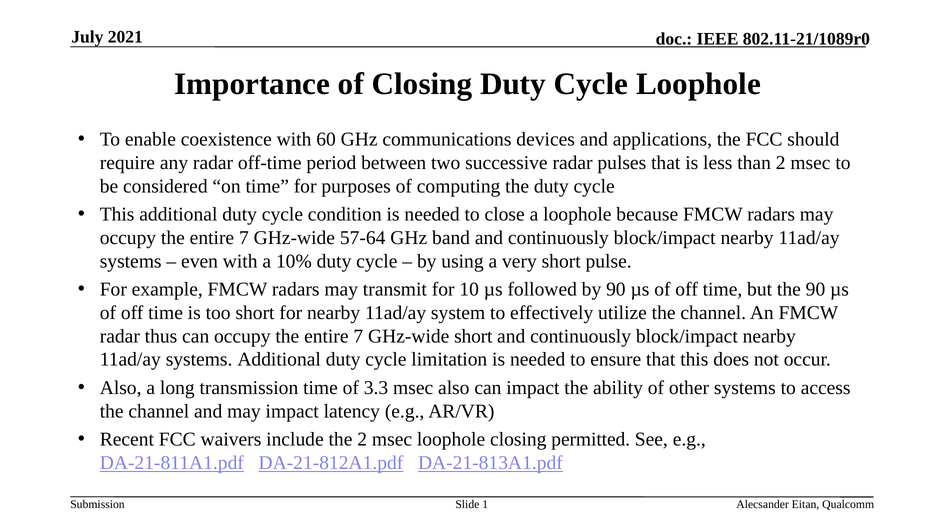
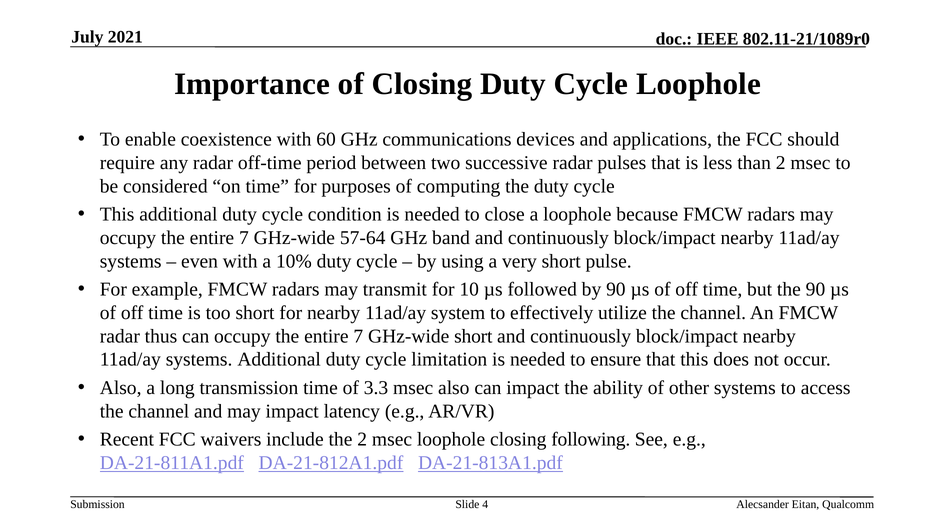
permitted: permitted -> following
1: 1 -> 4
